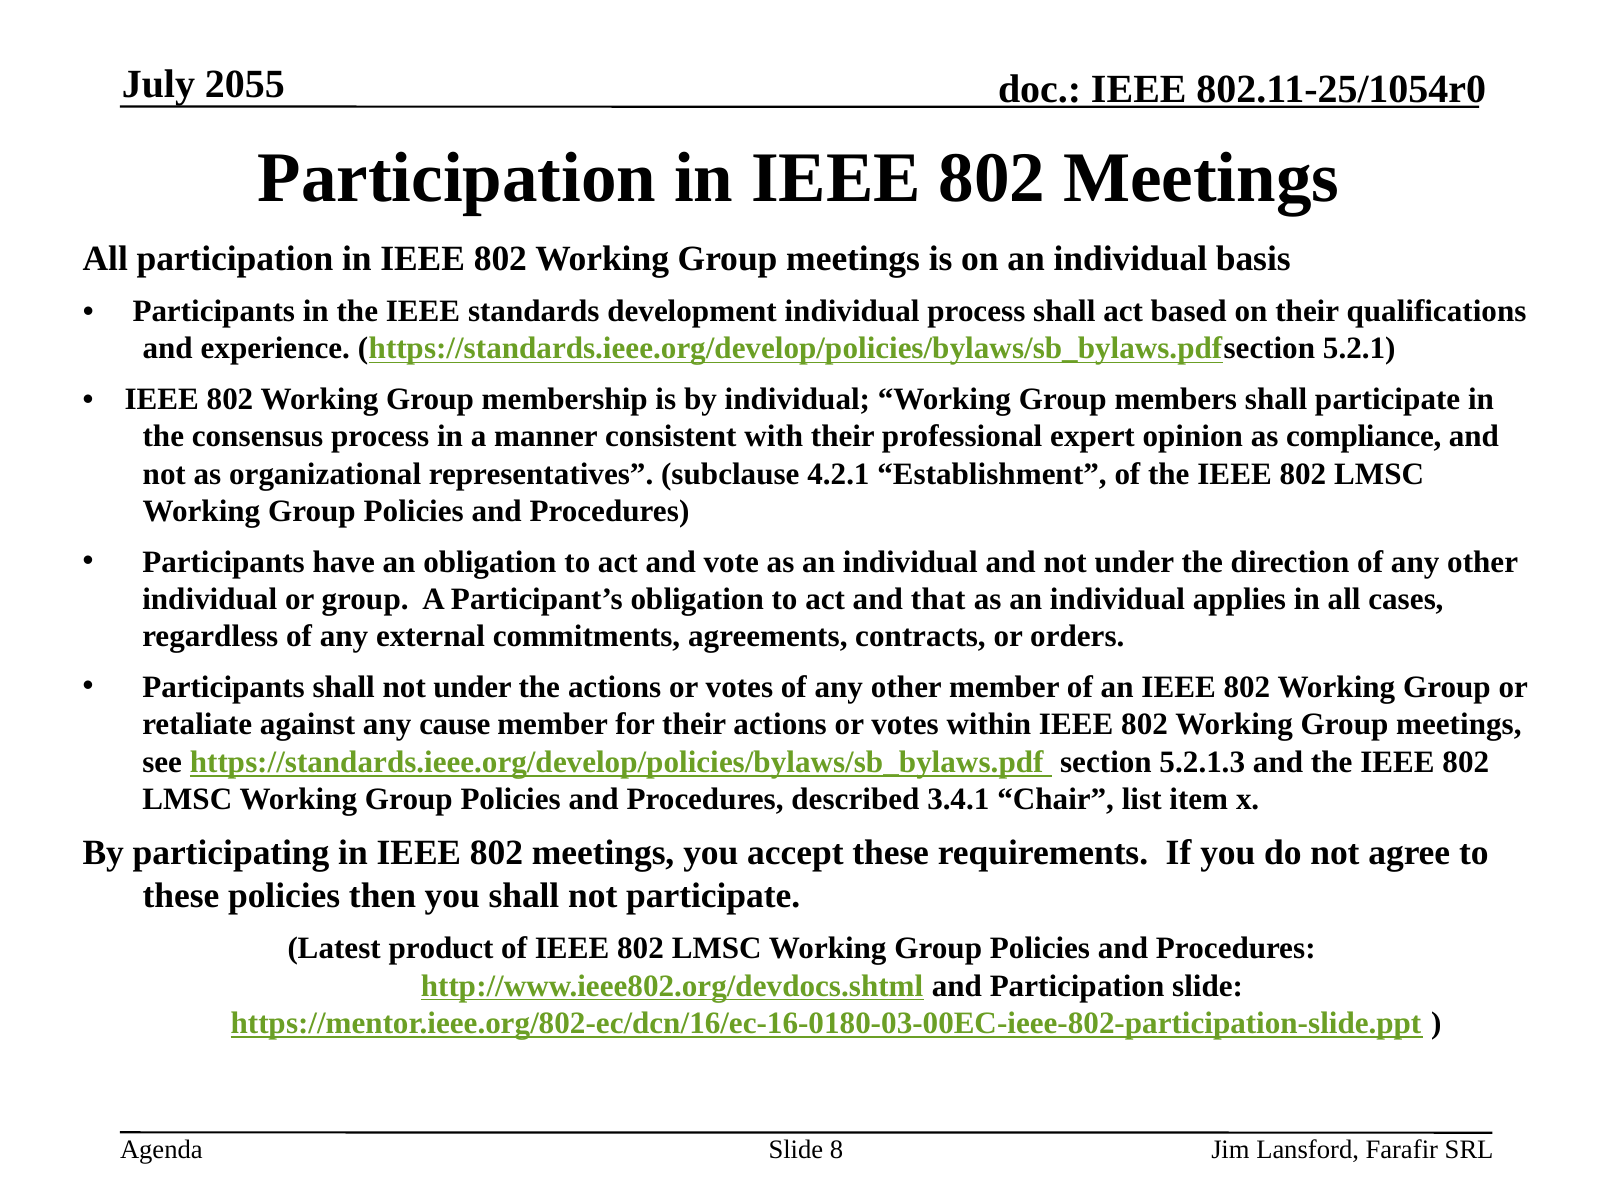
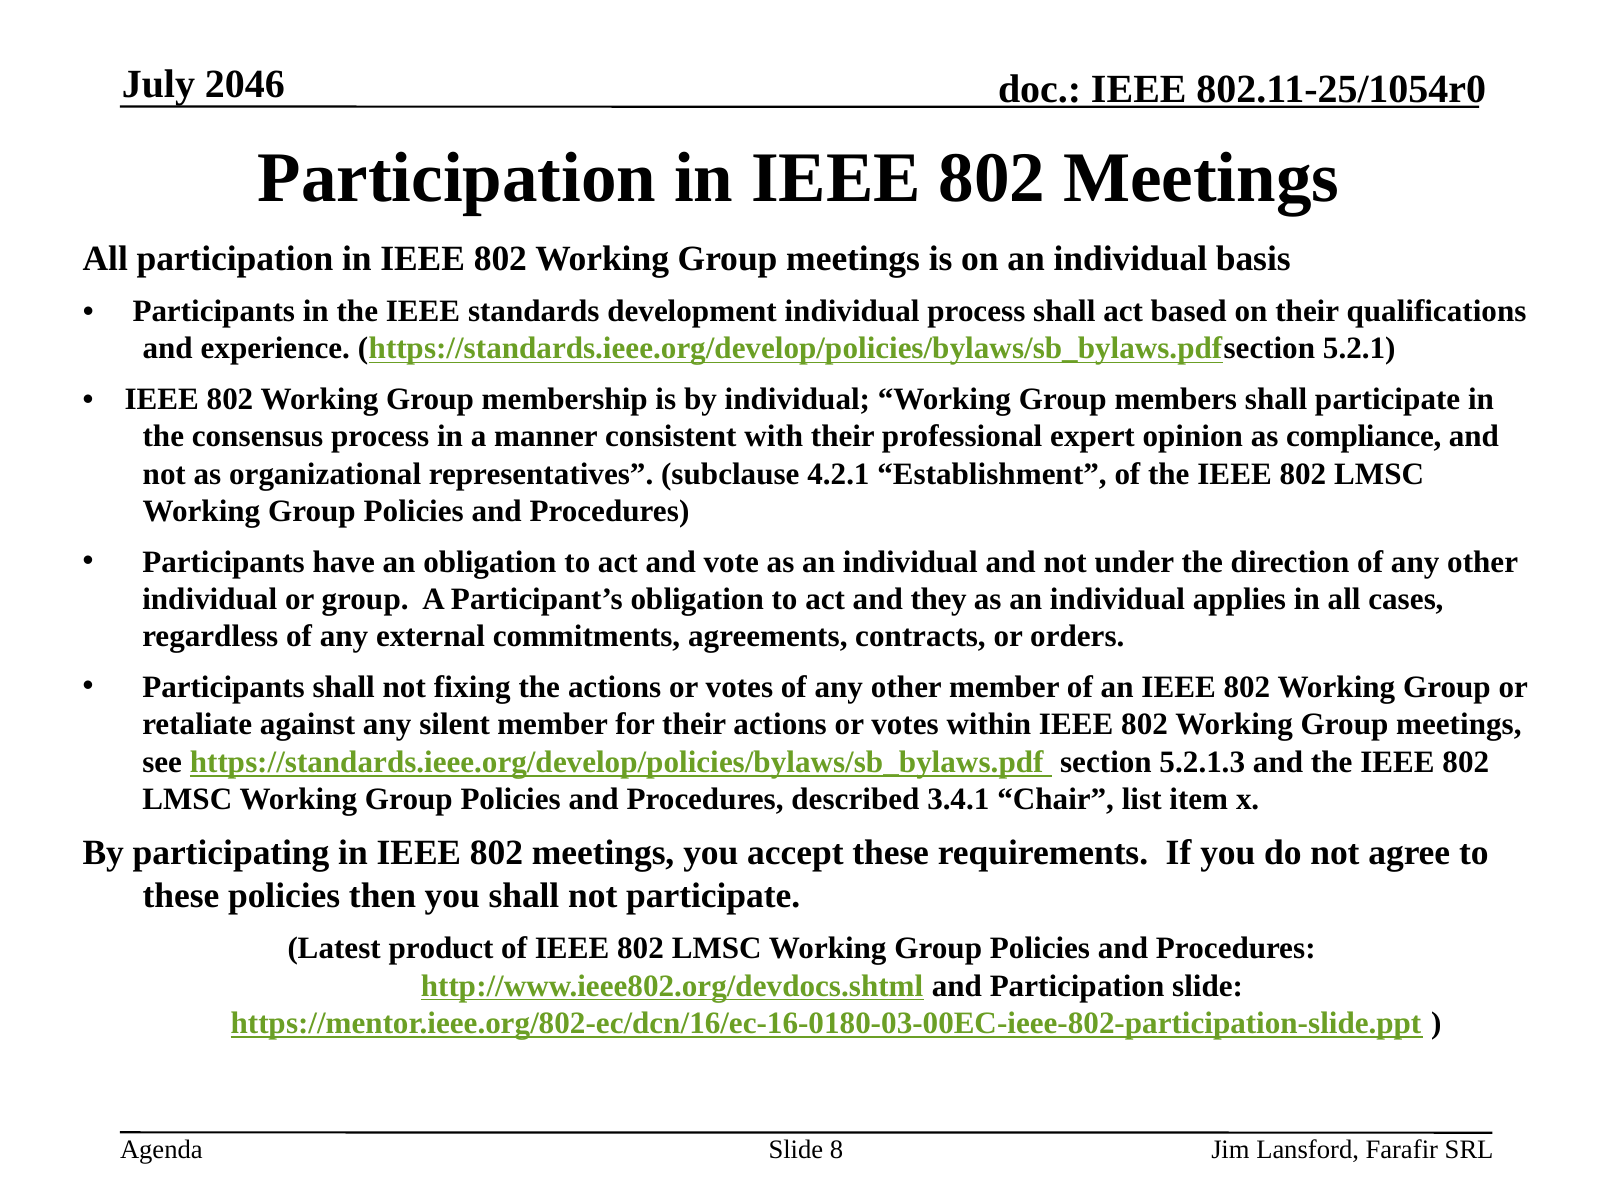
2055: 2055 -> 2046
that: that -> they
shall not under: under -> fixing
cause: cause -> silent
